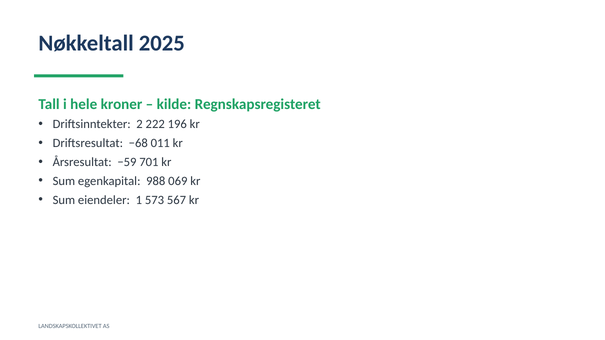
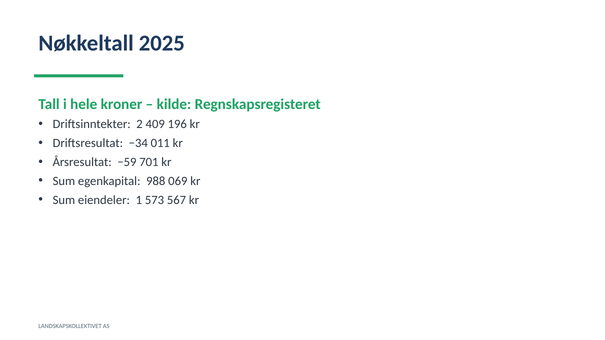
222: 222 -> 409
−68: −68 -> −34
